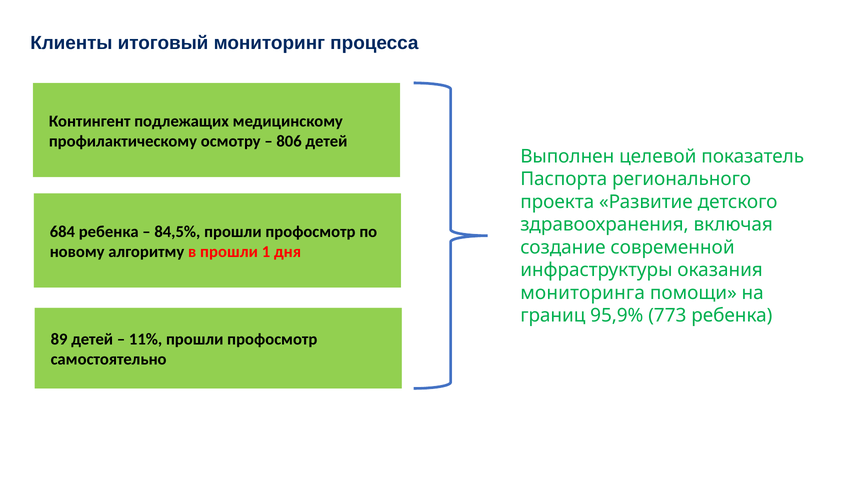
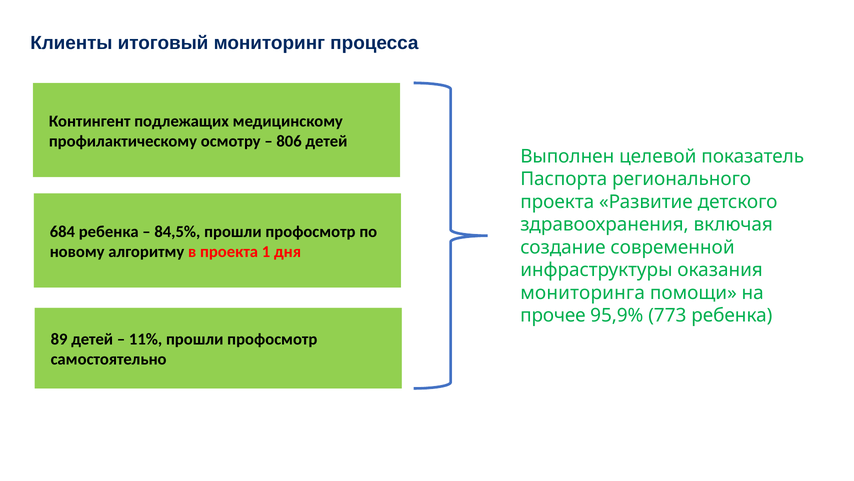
в прошли: прошли -> проекта
границ: границ -> прочее
